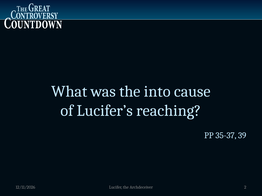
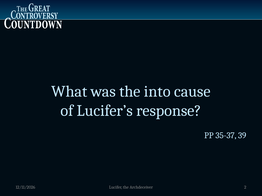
reaching: reaching -> response
